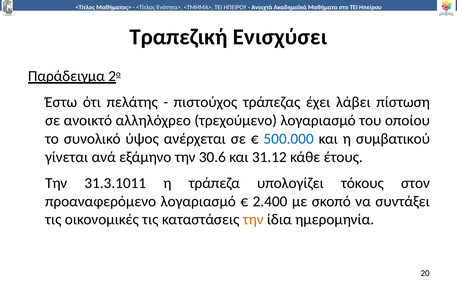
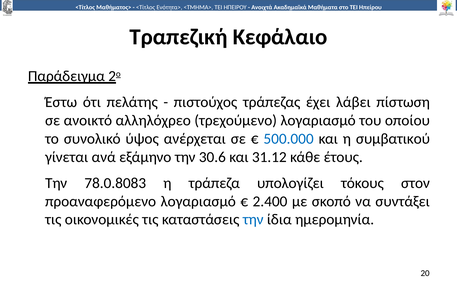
Ενισχύσει: Ενισχύσει -> Κεφάλαιο
31.3.1011: 31.3.1011 -> 78.0.8083
την at (253, 219) colour: orange -> blue
